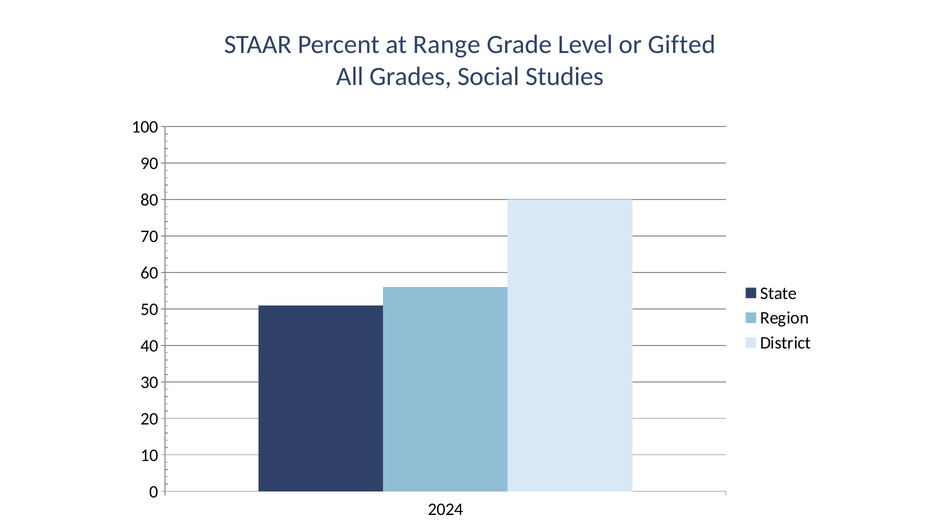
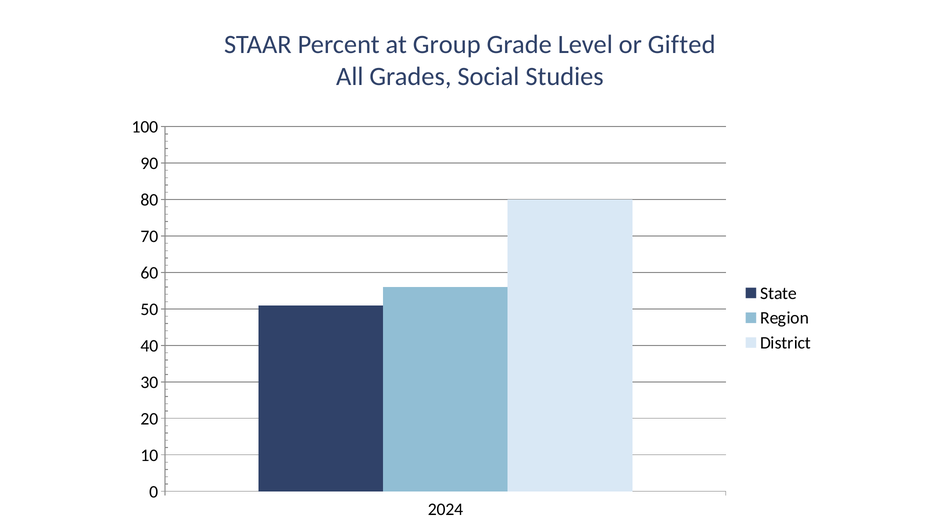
Range: Range -> Group
